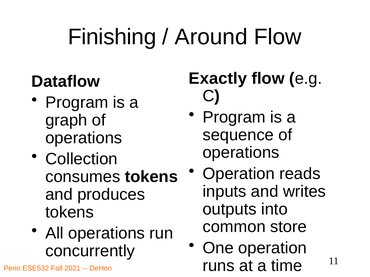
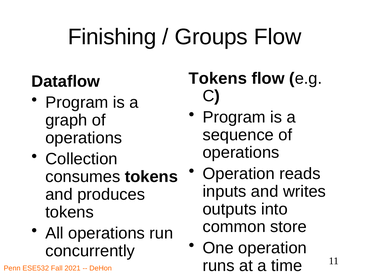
Around: Around -> Groups
Exactly at (218, 78): Exactly -> Tokens
